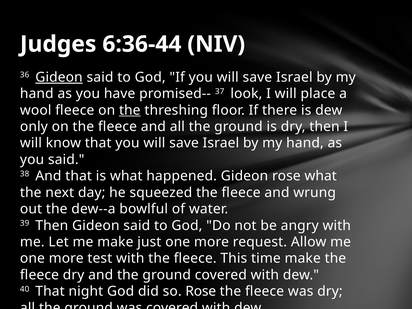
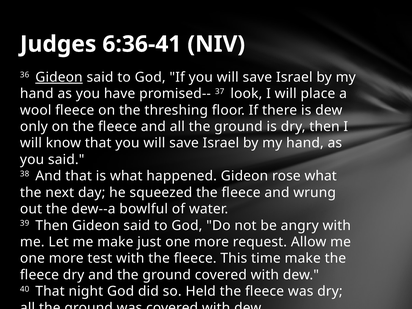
6:36-44: 6:36-44 -> 6:36-41
the at (130, 110) underline: present -> none
so Rose: Rose -> Held
